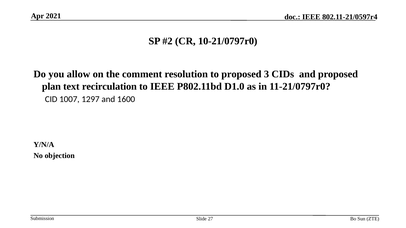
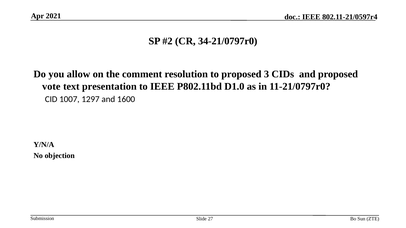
10-21/0797r0: 10-21/0797r0 -> 34-21/0797r0
plan: plan -> vote
recirculation: recirculation -> presentation
